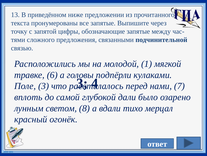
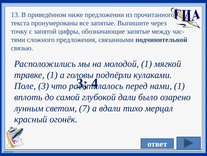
травке 6: 6 -> 1
нами 7: 7 -> 1
8: 8 -> 7
